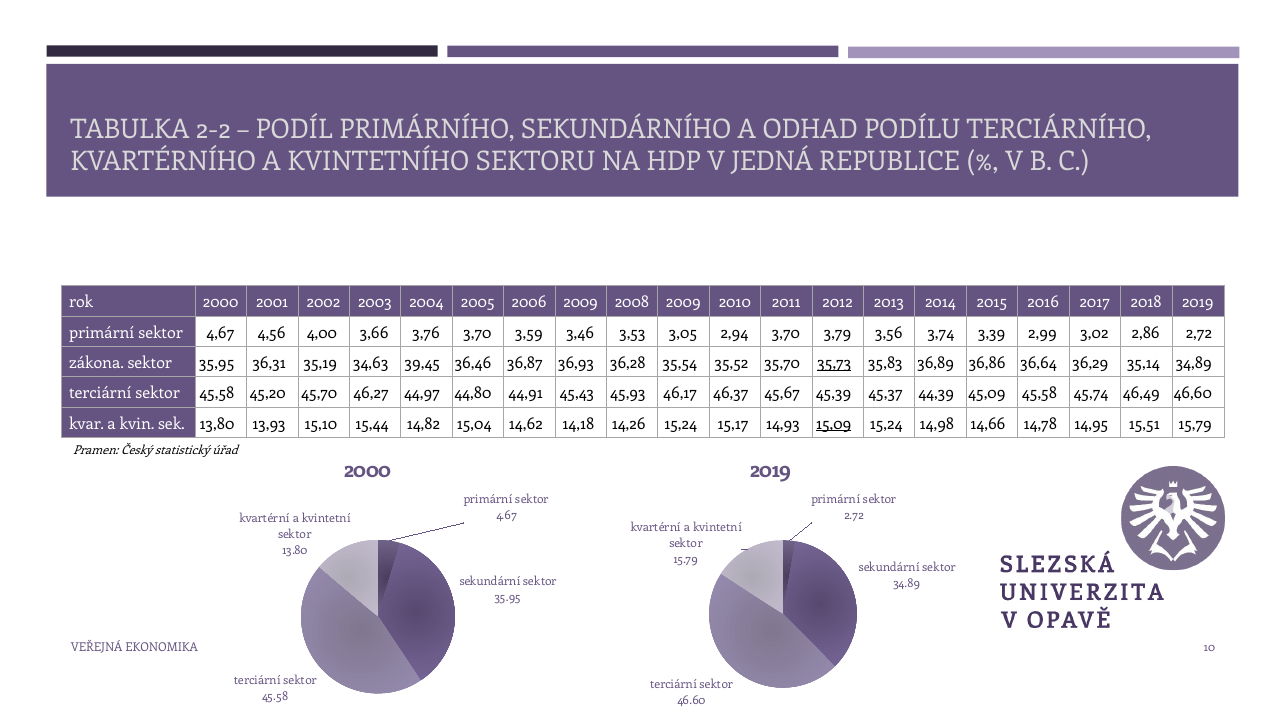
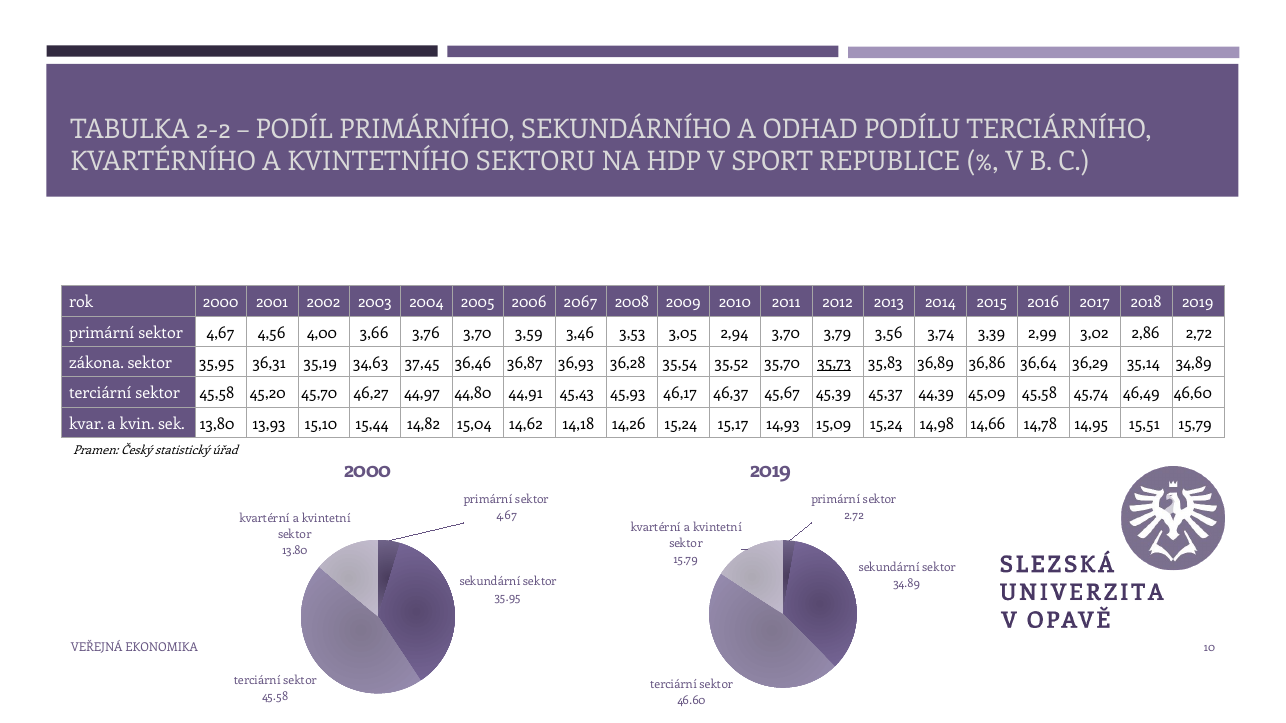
JEDNÁ: JEDNÁ -> SPORT
2006 2009: 2009 -> 2067
39,45: 39,45 -> 37,45
15,09 underline: present -> none
